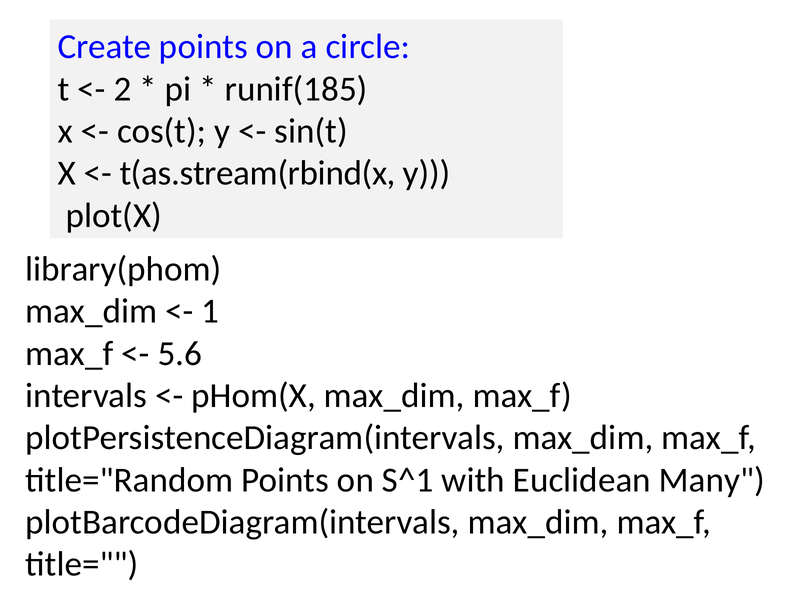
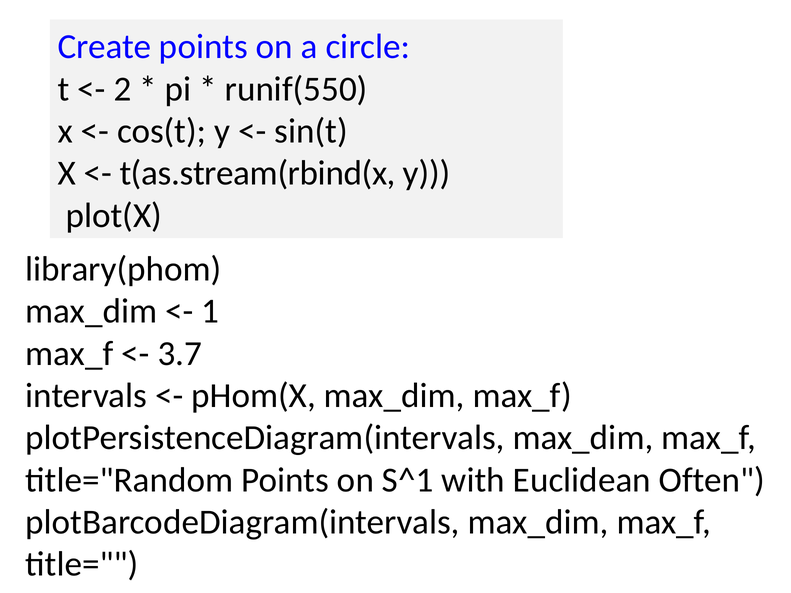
runif(185: runif(185 -> runif(550
5.6: 5.6 -> 3.7
Many: Many -> Often
